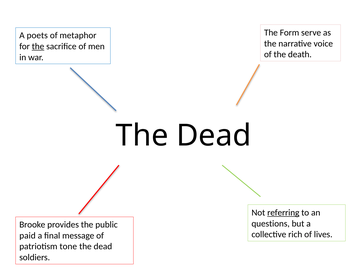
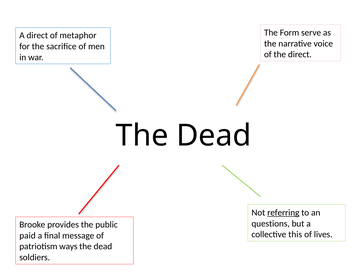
A poets: poets -> direct
the at (38, 46) underline: present -> none
the death: death -> direct
rich: rich -> this
tone: tone -> ways
